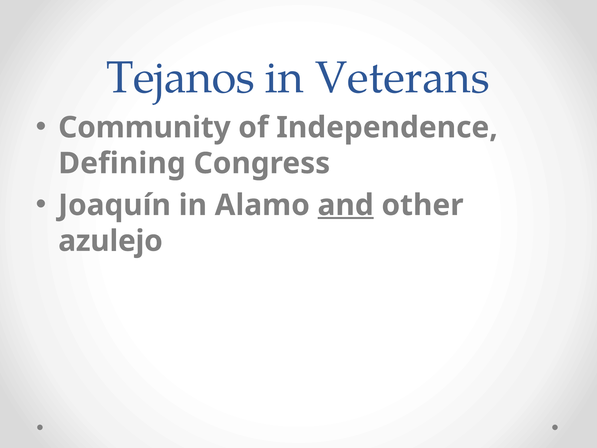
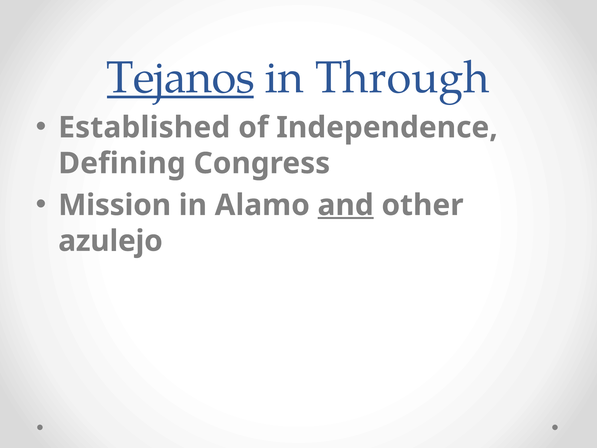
Tejanos underline: none -> present
Veterans: Veterans -> Through
Community: Community -> Established
Joaquín: Joaquín -> Mission
